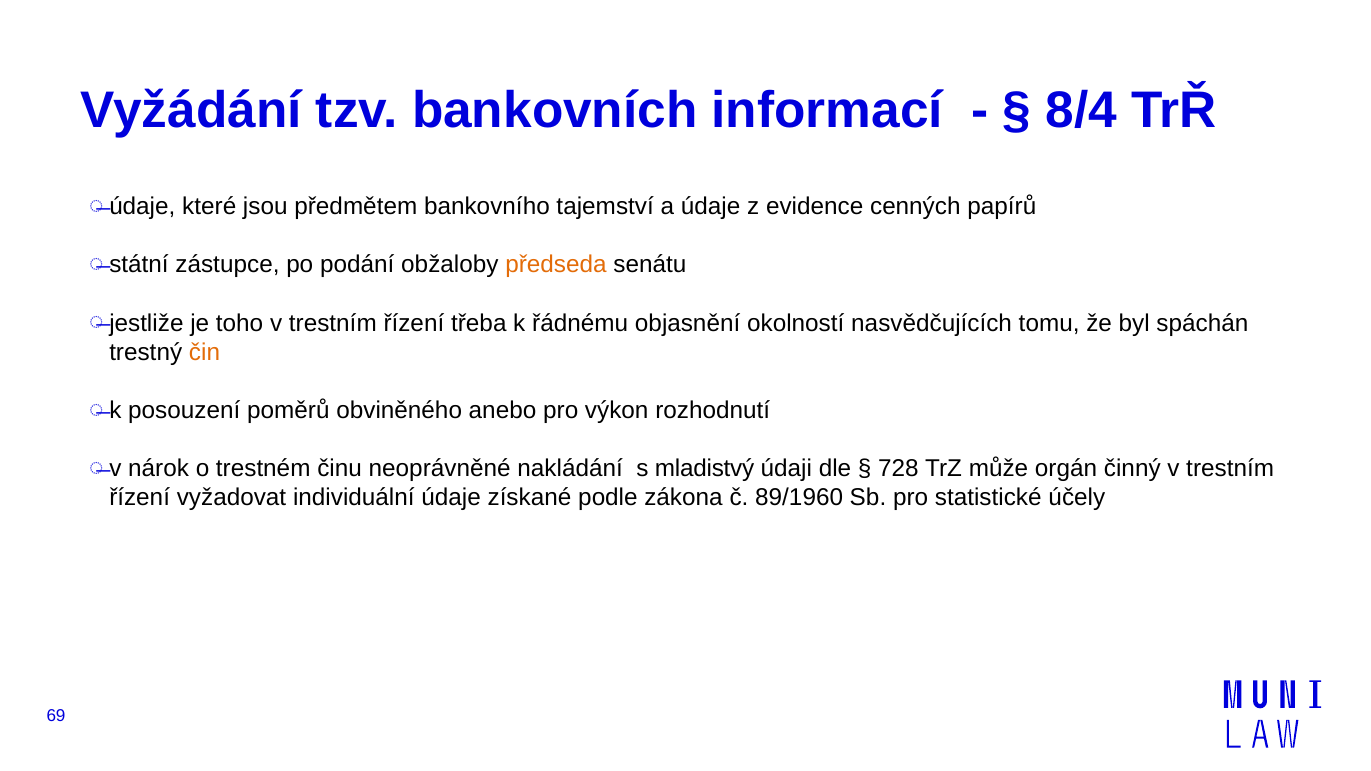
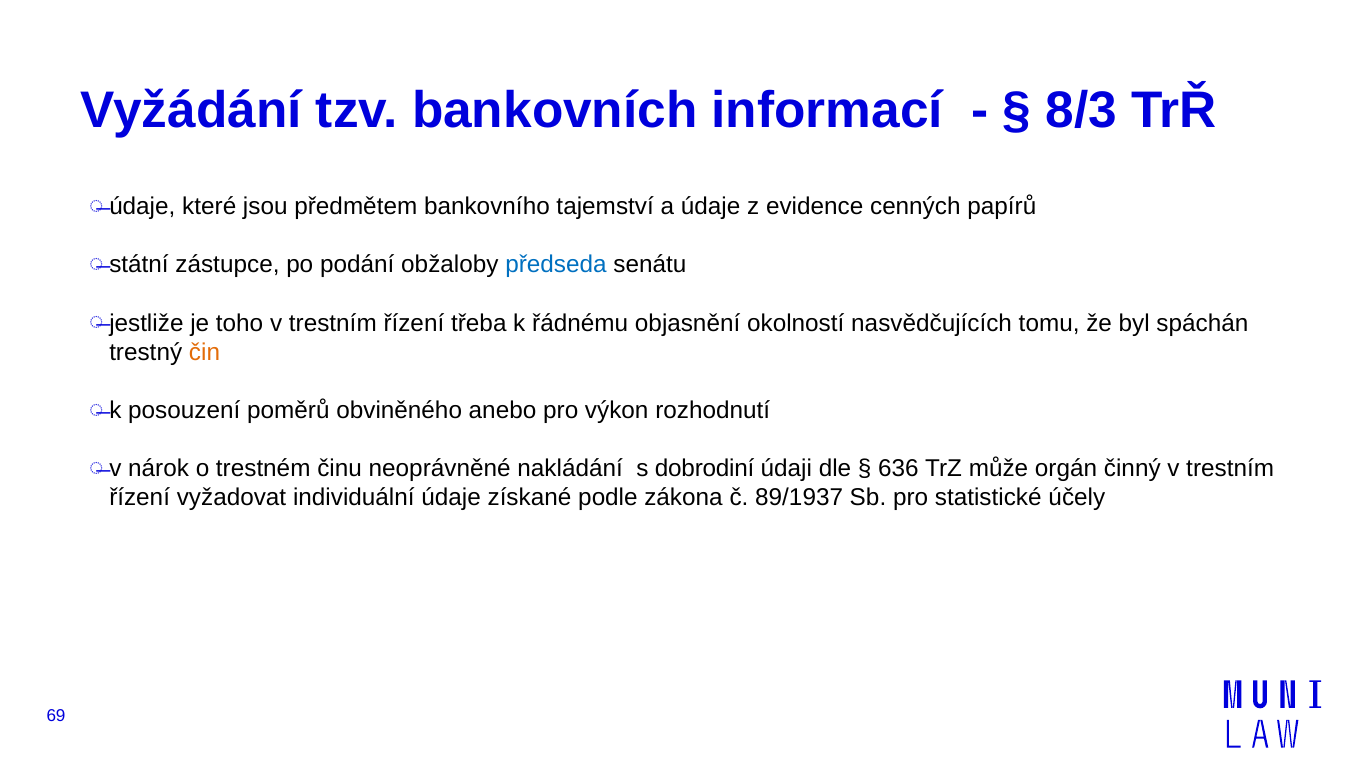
8/4: 8/4 -> 8/3
předseda colour: orange -> blue
mladistvý: mladistvý -> dobrodiní
728: 728 -> 636
89/1960: 89/1960 -> 89/1937
